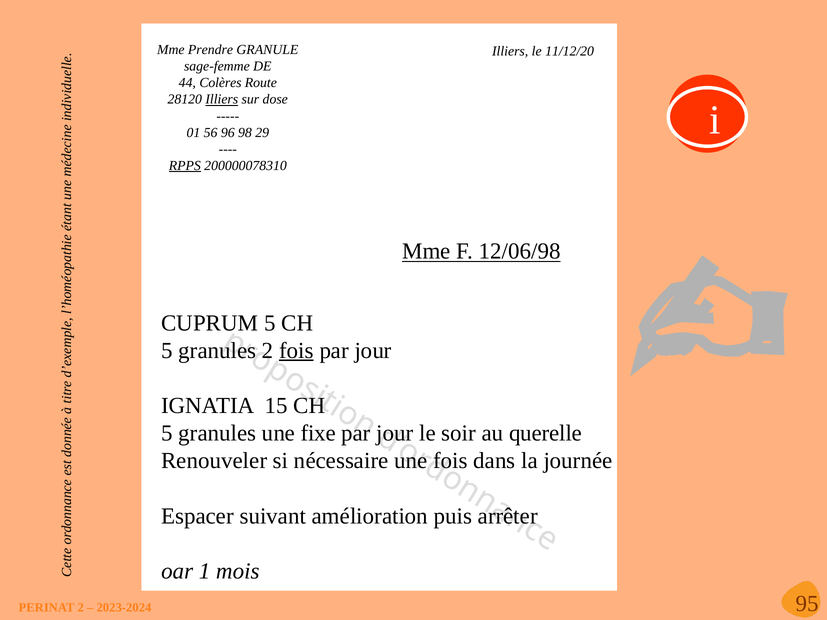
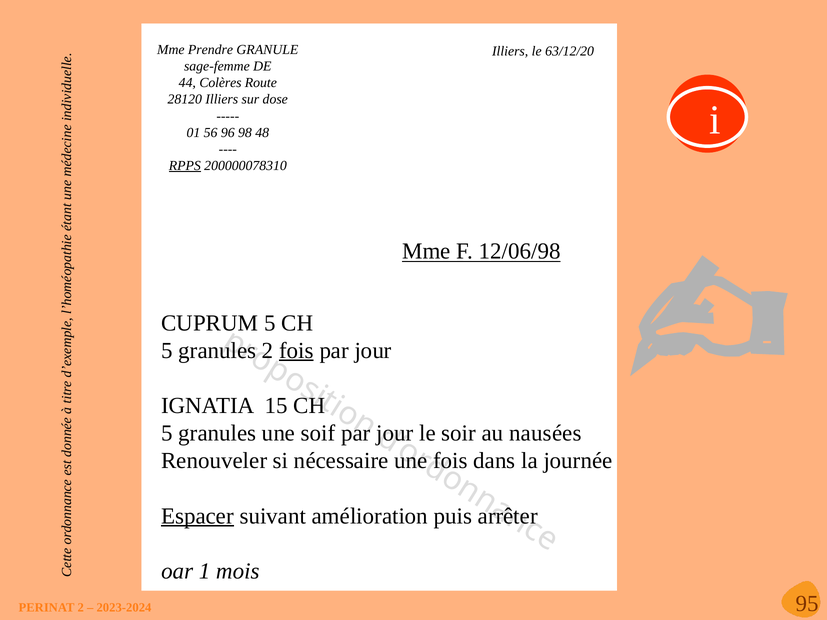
11/12/20: 11/12/20 -> 63/12/20
Illiers at (222, 99) underline: present -> none
29: 29 -> 48
fixe: fixe -> soif
querelle: querelle -> nausées
Espacer underline: none -> present
